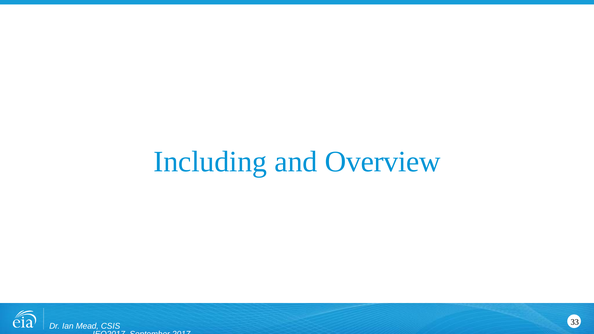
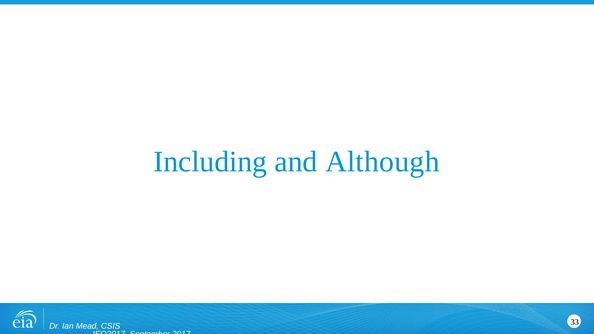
Overview: Overview -> Although
